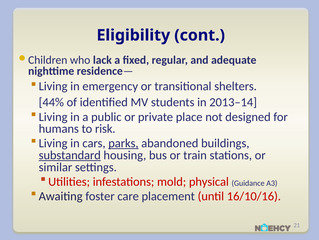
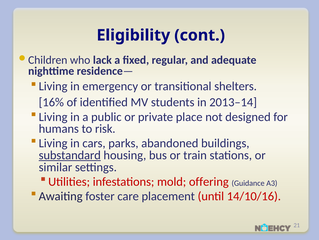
44%: 44% -> 16%
parks underline: present -> none
physical: physical -> offering
16/10/16: 16/10/16 -> 14/10/16
